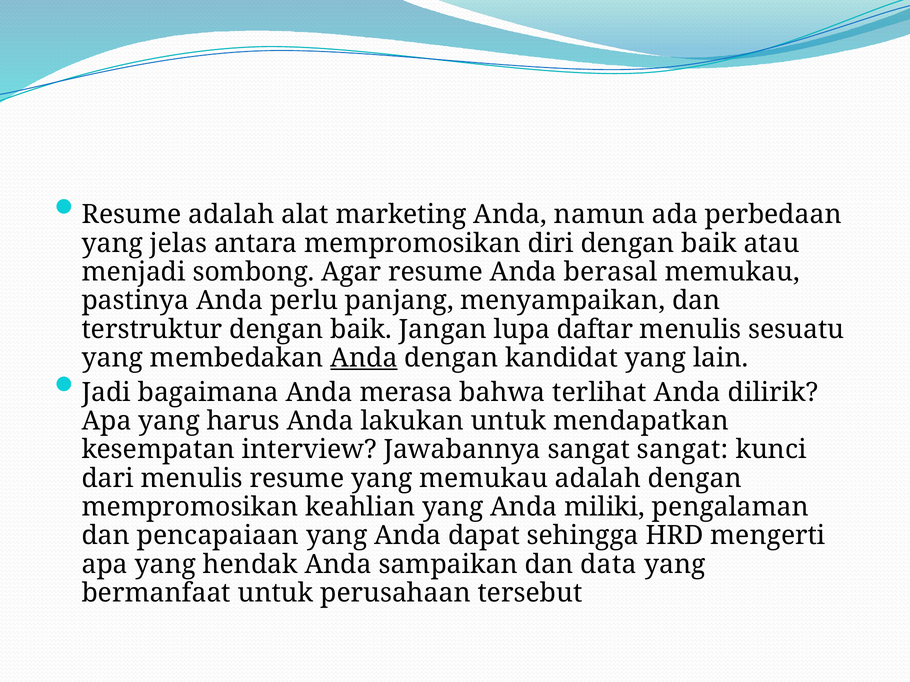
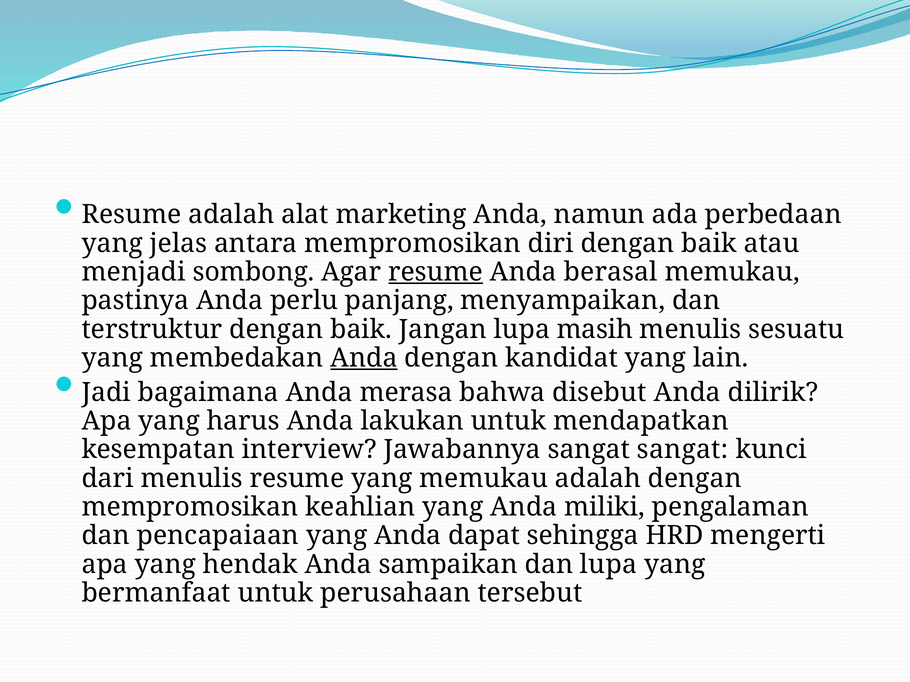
resume at (436, 272) underline: none -> present
daftar: daftar -> masih
terlihat: terlihat -> disebut
dan data: data -> lupa
